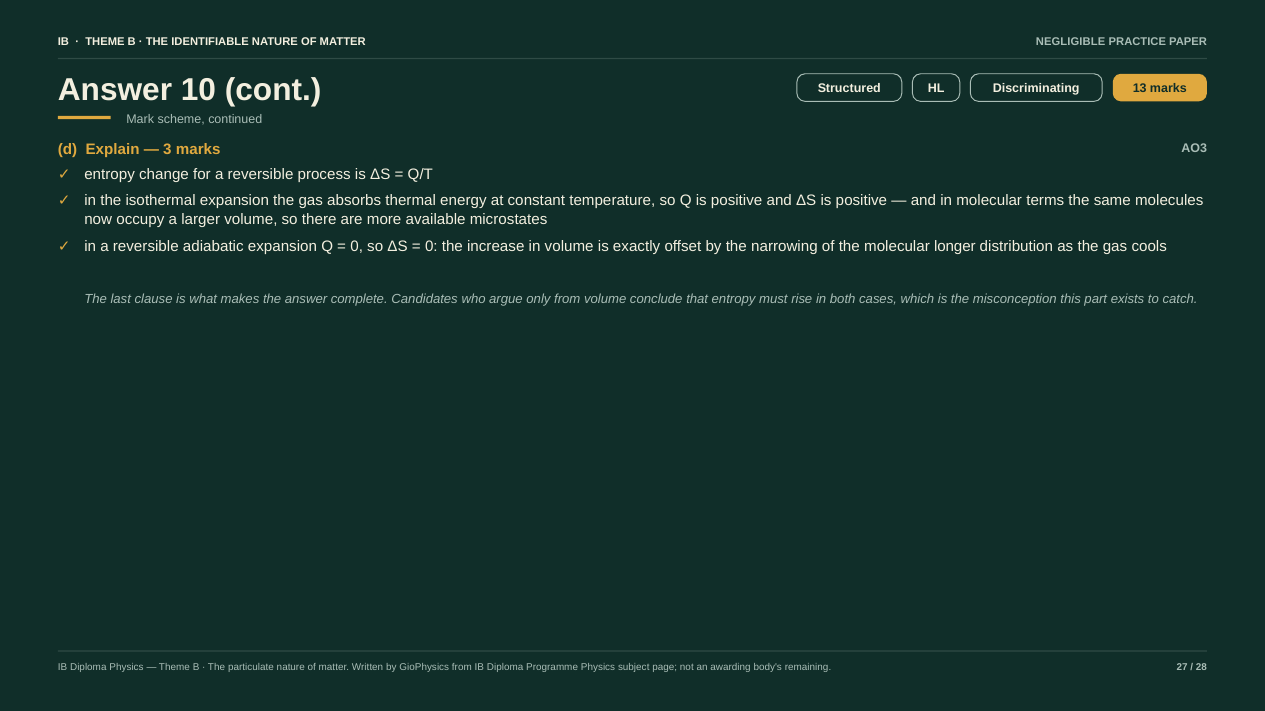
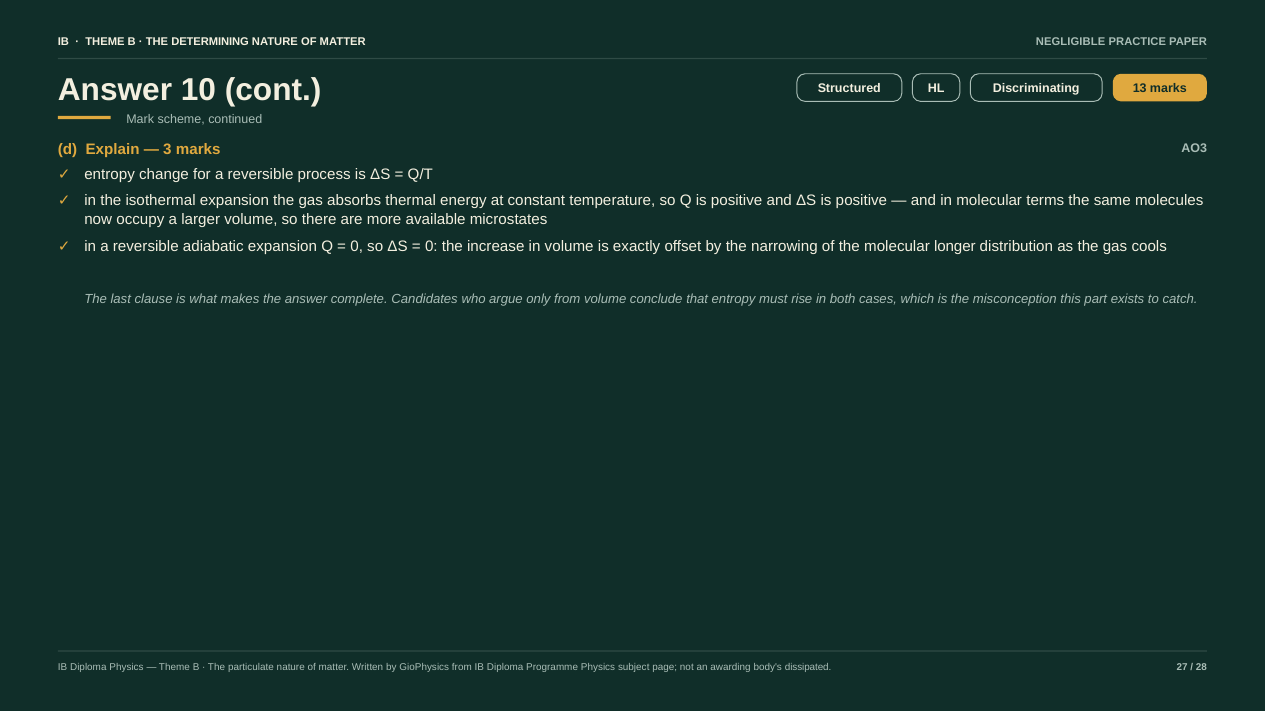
IDENTIFIABLE: IDENTIFIABLE -> DETERMINING
remaining: remaining -> dissipated
